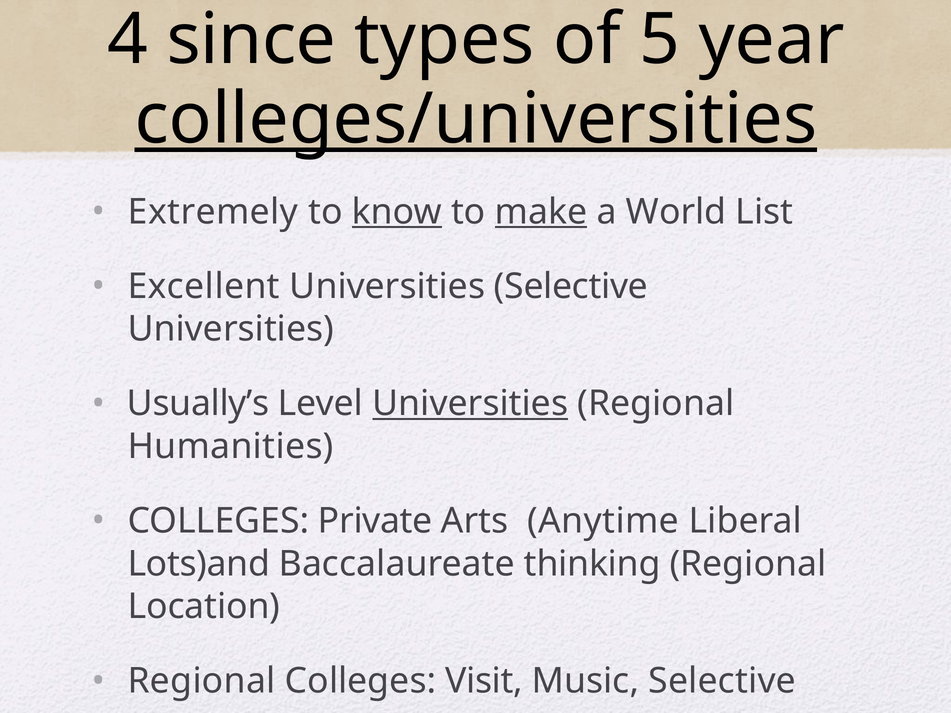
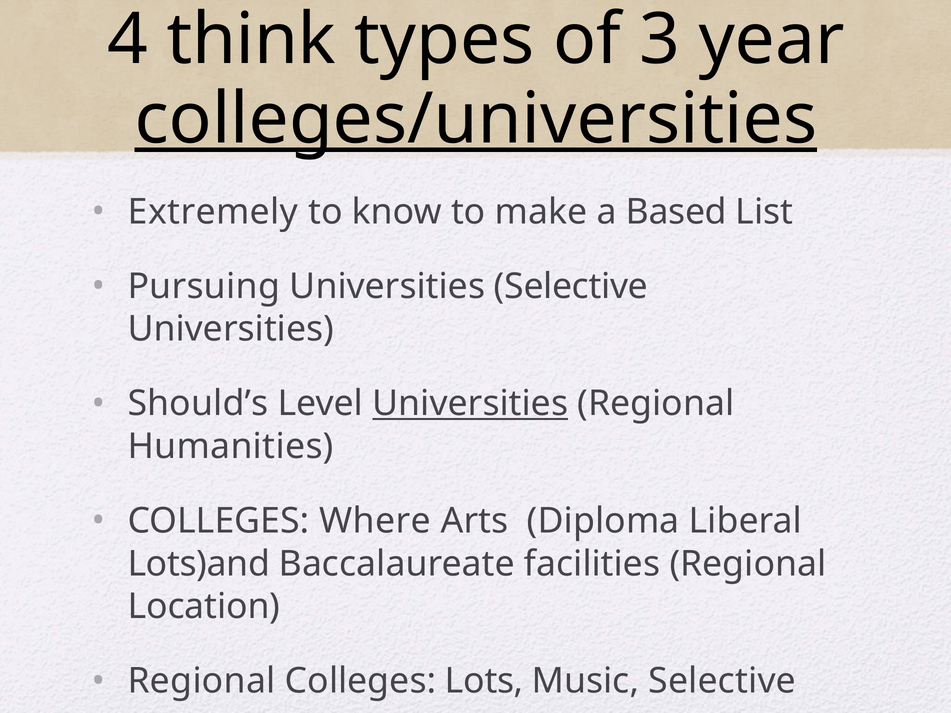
since: since -> think
5: 5 -> 3
know underline: present -> none
make underline: present -> none
World: World -> Based
Excellent: Excellent -> Pursuing
Usually’s: Usually’s -> Should’s
Private: Private -> Where
Anytime: Anytime -> Diploma
thinking: thinking -> facilities
Visit: Visit -> Lots
